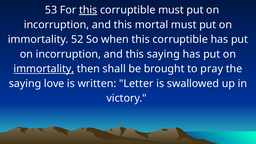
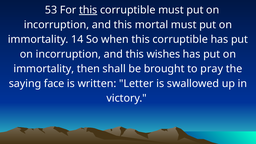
52: 52 -> 14
this saying: saying -> wishes
immortality at (44, 69) underline: present -> none
love: love -> face
